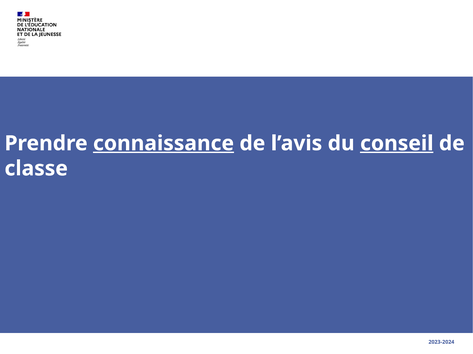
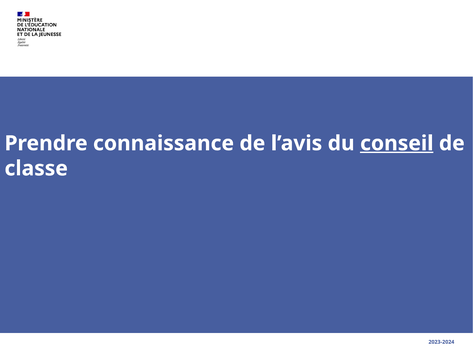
connaissance underline: present -> none
